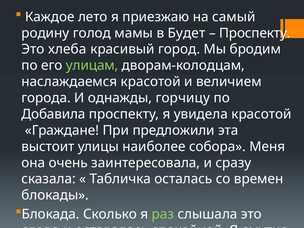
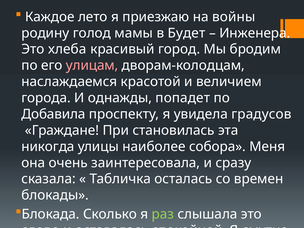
самый: самый -> войны
Проспекту at (255, 33): Проспекту -> Инженера
улицам colour: light green -> pink
горчицу: горчицу -> попадет
увидела красотой: красотой -> градусов
предложили: предложили -> становилась
выстоит: выстоит -> никогда
